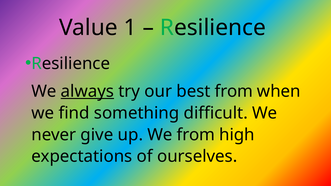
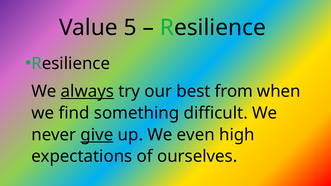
1: 1 -> 5
give underline: none -> present
We from: from -> even
